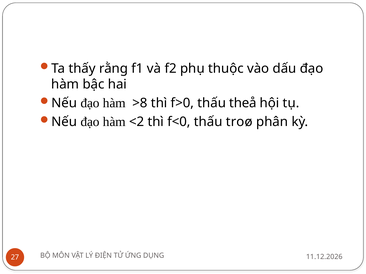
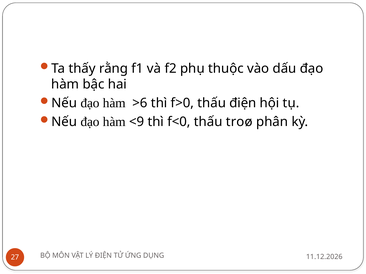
>8: >8 -> >6
theå: theå -> điện
<2: <2 -> <9
